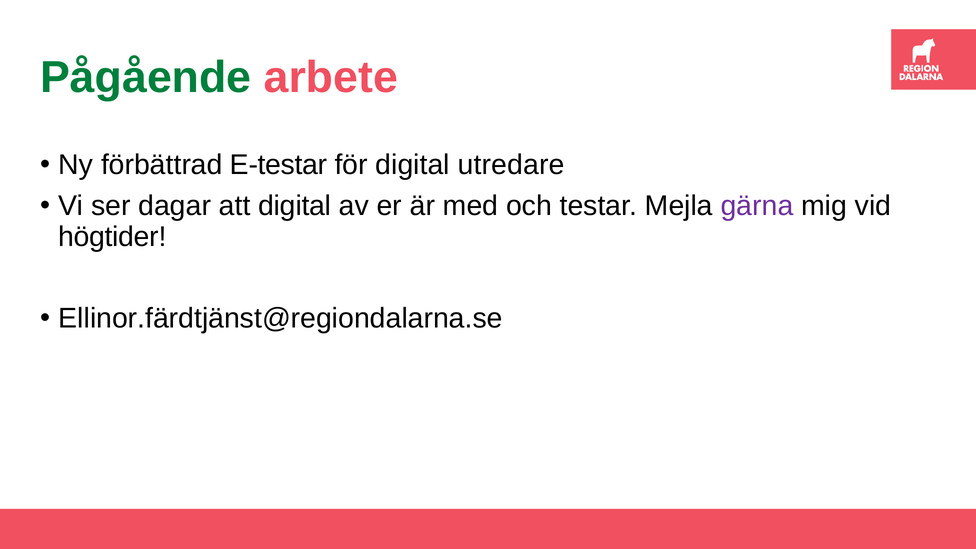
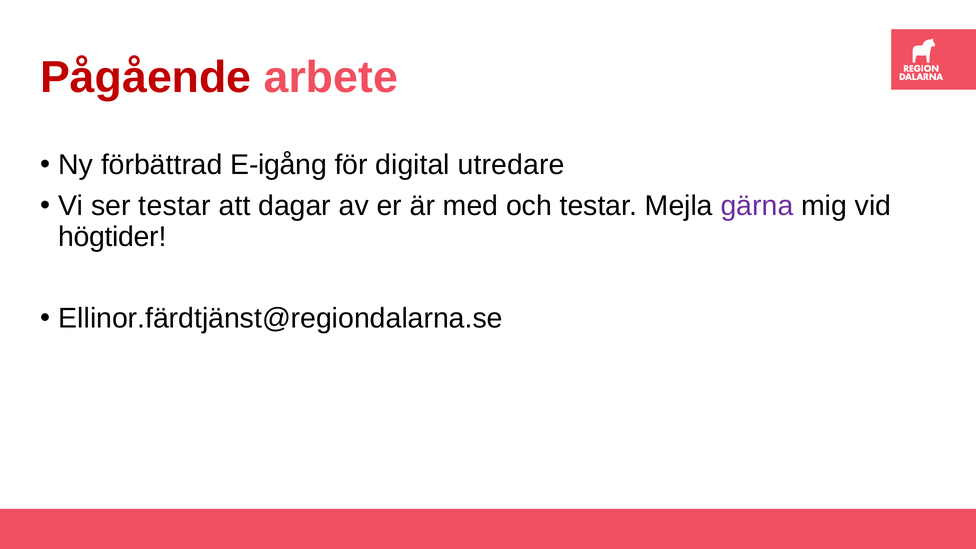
Pågående colour: green -> red
E-testar: E-testar -> E-igång
ser dagar: dagar -> testar
att digital: digital -> dagar
